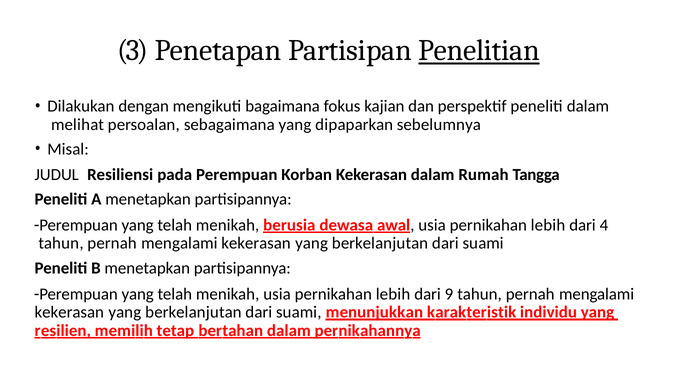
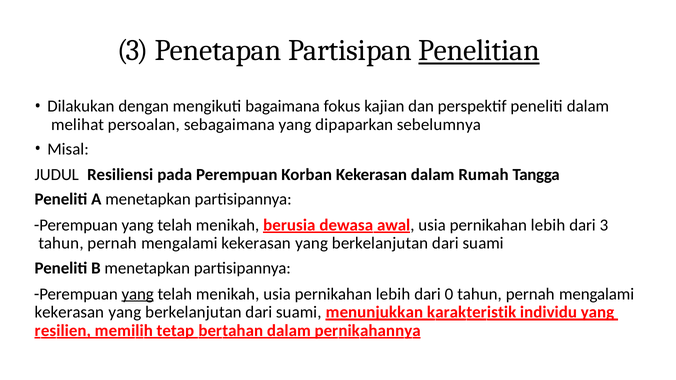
dari 4: 4 -> 3
yang at (138, 294) underline: none -> present
9: 9 -> 0
